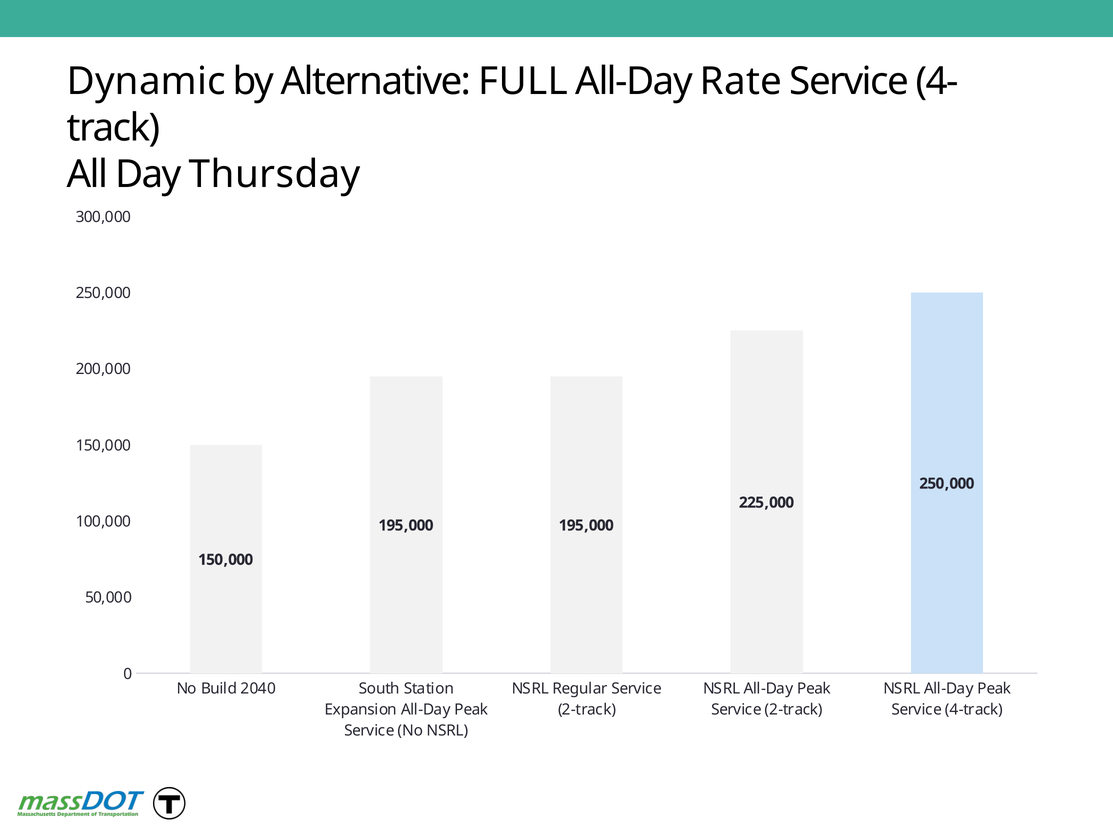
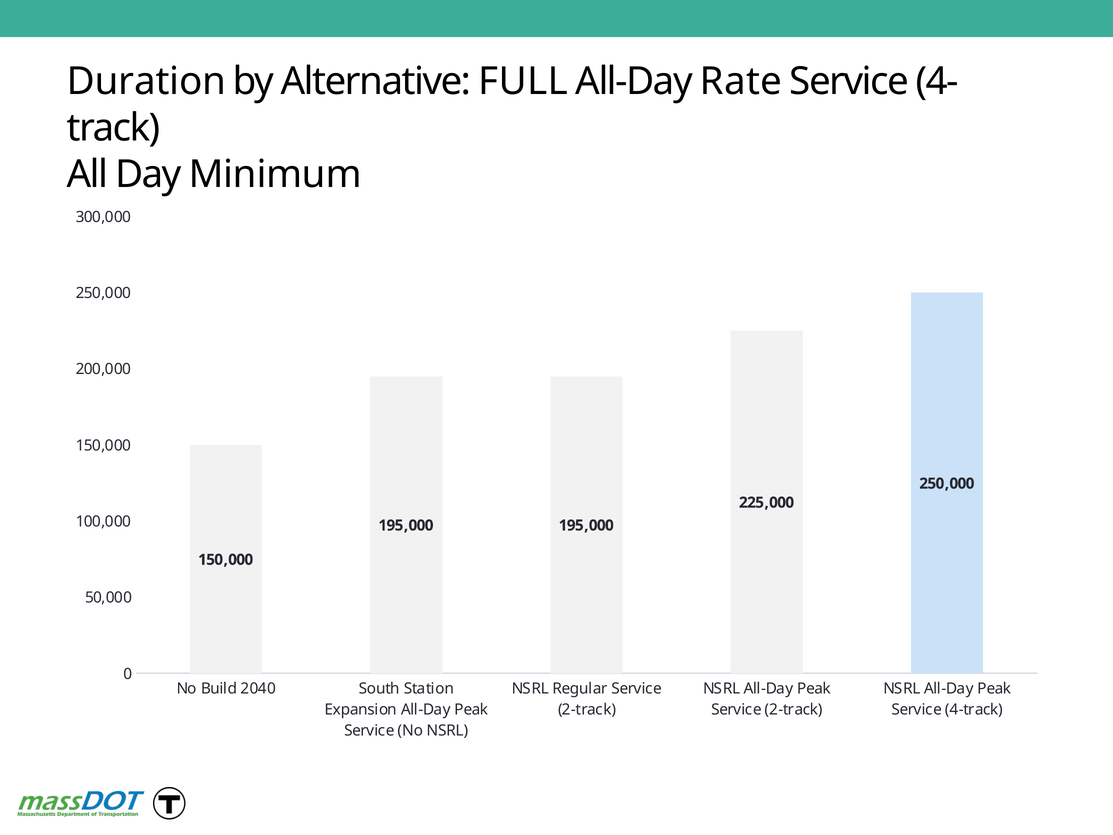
Dynamic: Dynamic -> Duration
Thursday: Thursday -> Minimum
